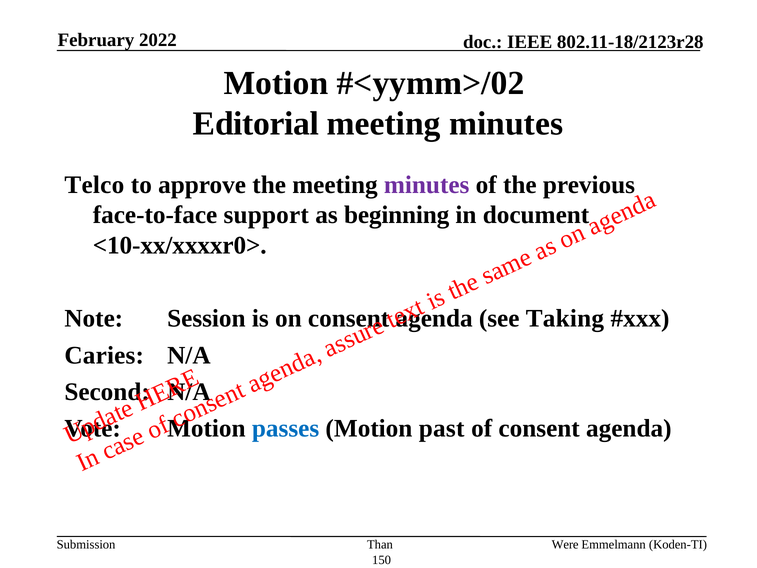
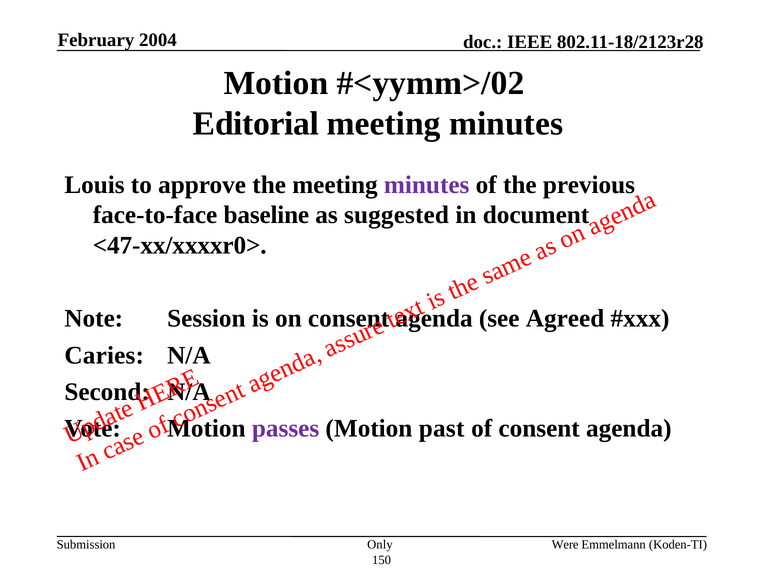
2022: 2022 -> 2004
Telco: Telco -> Louis
support: support -> baseline
beginning: beginning -> suggested
<10-xx/xxxxr0>: <10-xx/xxxxr0> -> <47-xx/xxxxr0>
Taking: Taking -> Agreed
passes colour: blue -> purple
Than: Than -> Only
